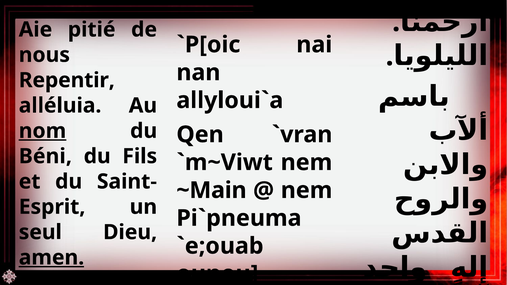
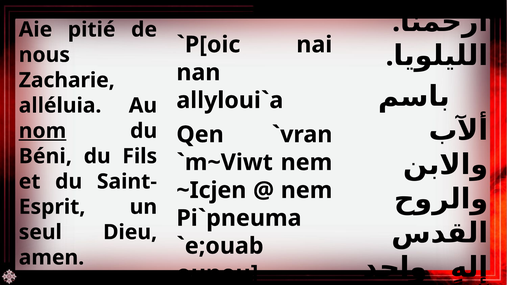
Repentir: Repentir -> Zacharie
~Main: ~Main -> ~Icjen
amen underline: present -> none
